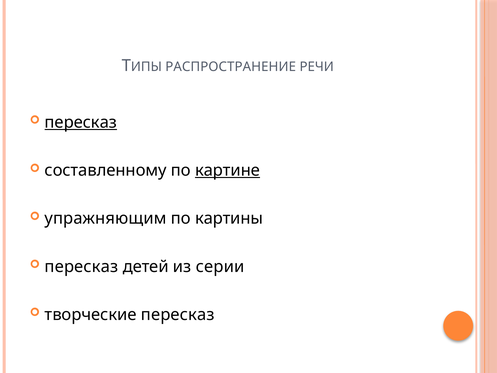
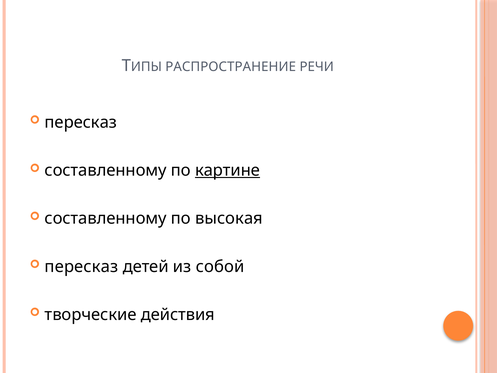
пересказ at (81, 122) underline: present -> none
упражняющим at (106, 218): упражняющим -> составленному
картины: картины -> высокая
серии: серии -> собой
творческие пересказ: пересказ -> действия
